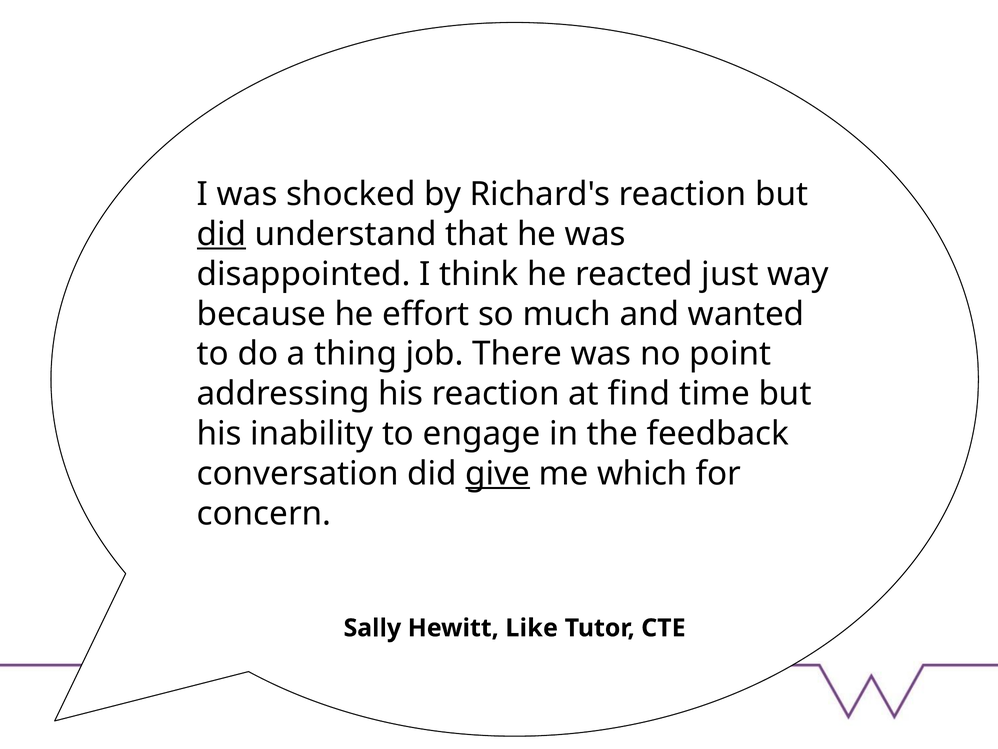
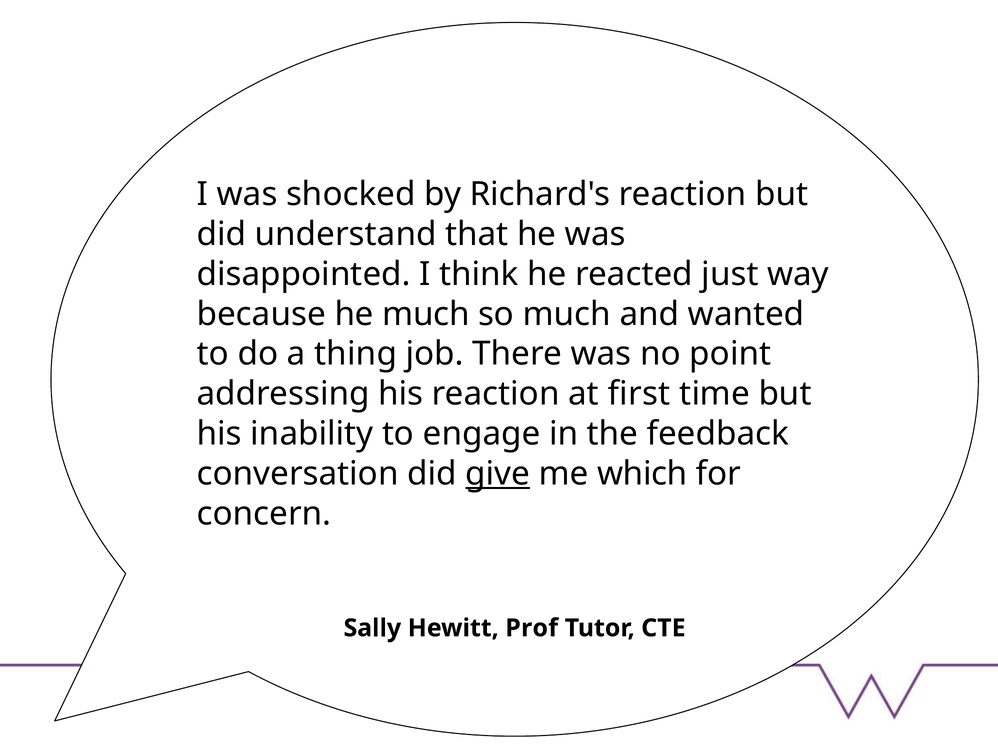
did at (222, 234) underline: present -> none
he effort: effort -> much
find: find -> first
Like: Like -> Prof
